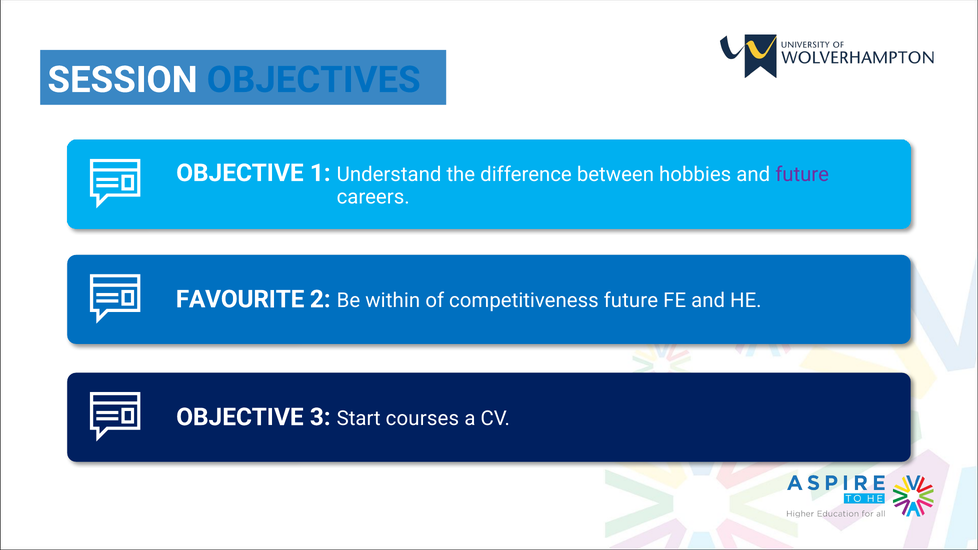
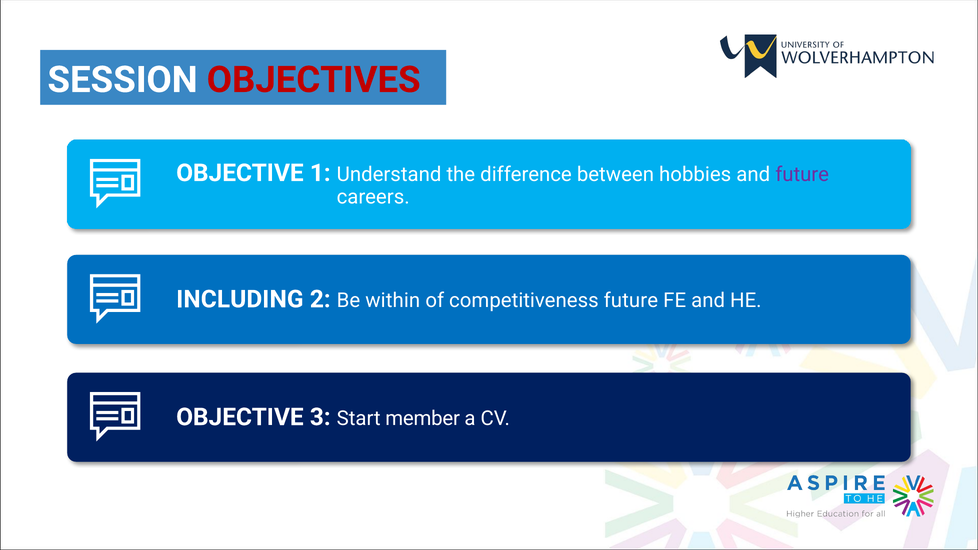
OBJECTIVES colour: blue -> red
FAVOURITE: FAVOURITE -> INCLUDING
courses: courses -> member
